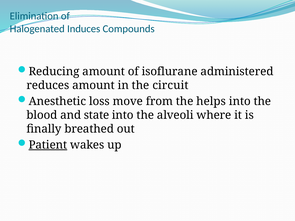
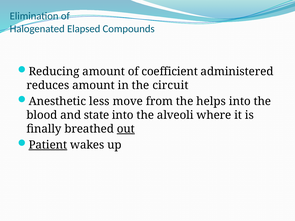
Induces: Induces -> Elapsed
isoflurane: isoflurane -> coefficient
loss: loss -> less
out underline: none -> present
